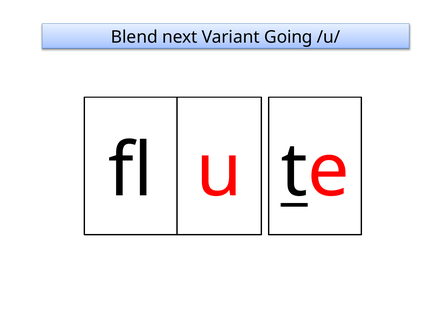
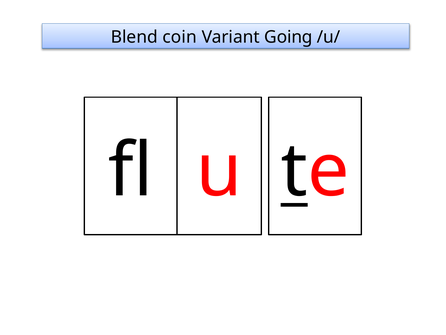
next: next -> coin
